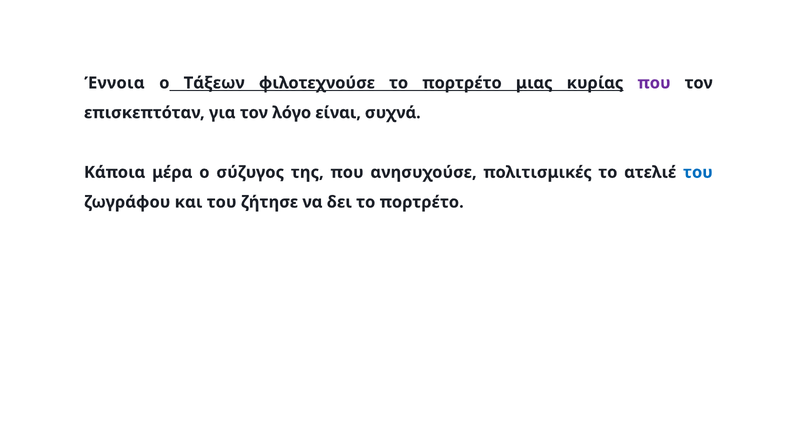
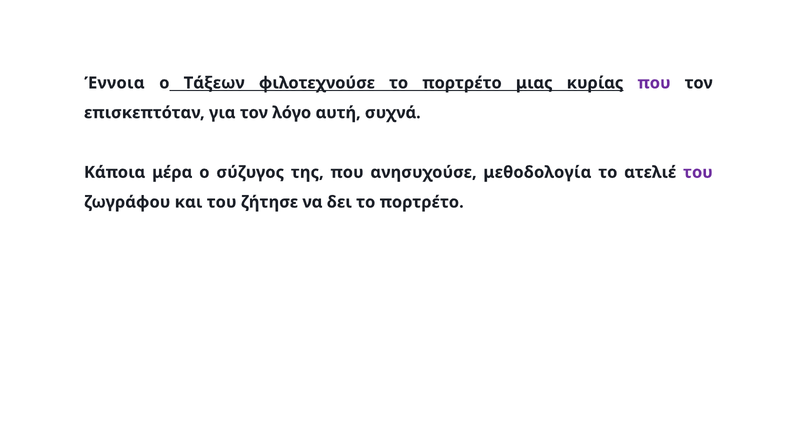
είναι: είναι -> αυτή
πολιτισμικές: πολιτισμικές -> μεθοδολογία
του at (698, 172) colour: blue -> purple
